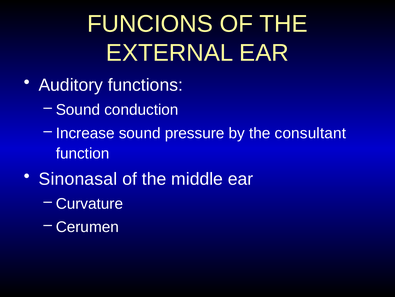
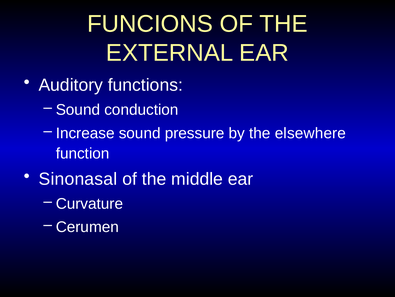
consultant: consultant -> elsewhere
